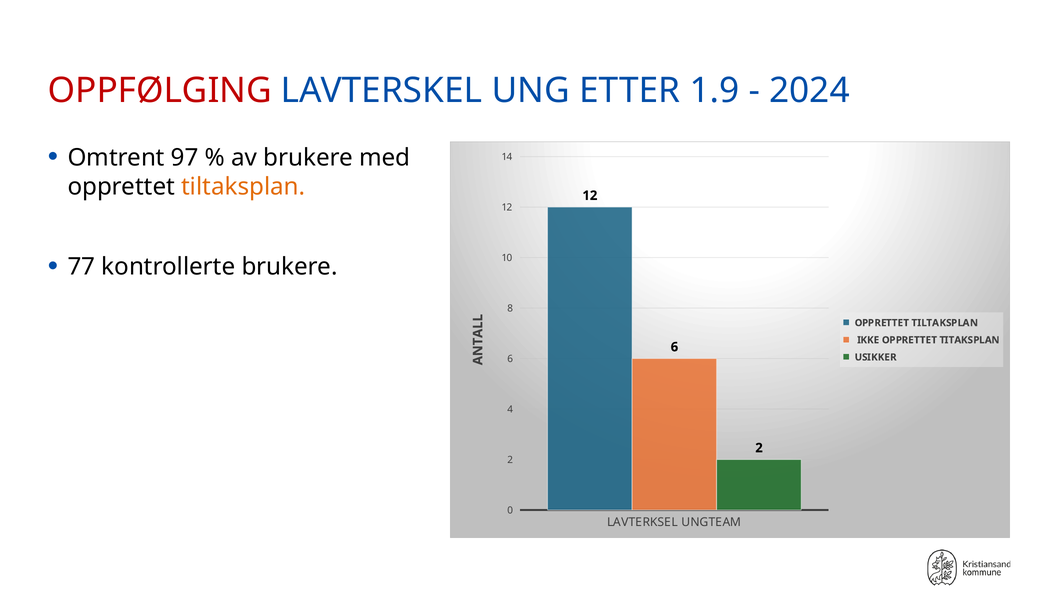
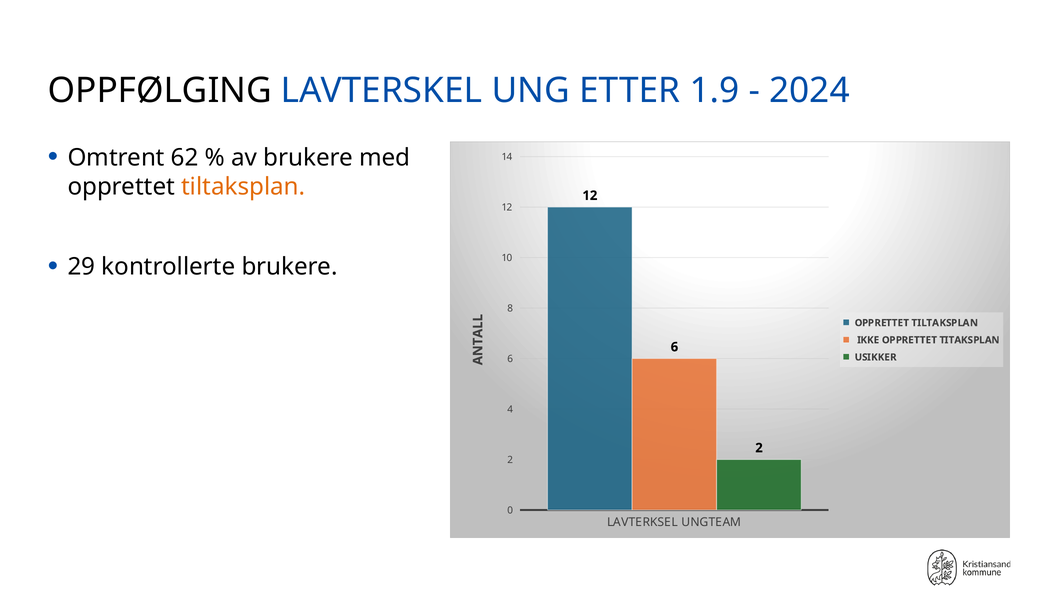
OPPFØLGING colour: red -> black
97: 97 -> 62
77: 77 -> 29
